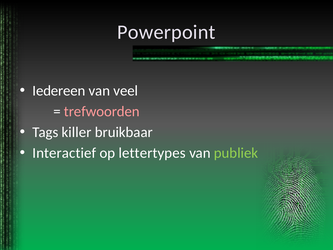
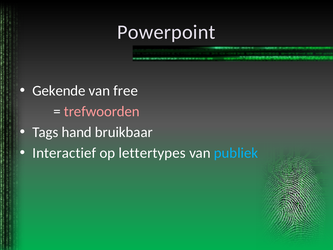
Iedereen: Iedereen -> Gekende
veel: veel -> free
killer: killer -> hand
publiek colour: light green -> light blue
